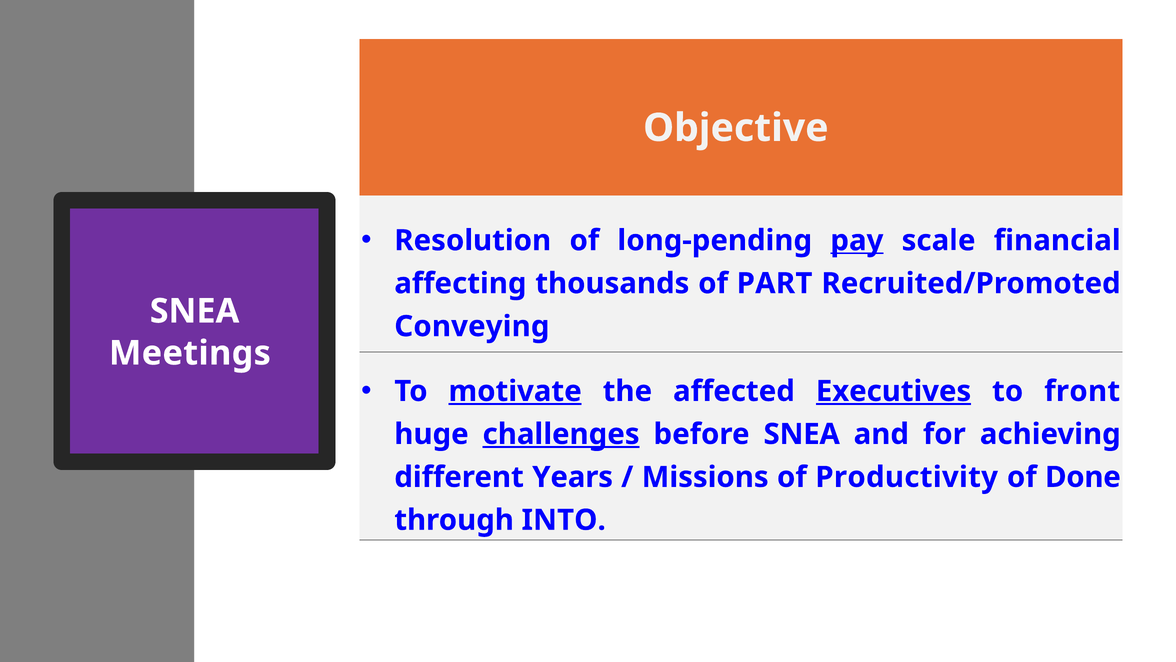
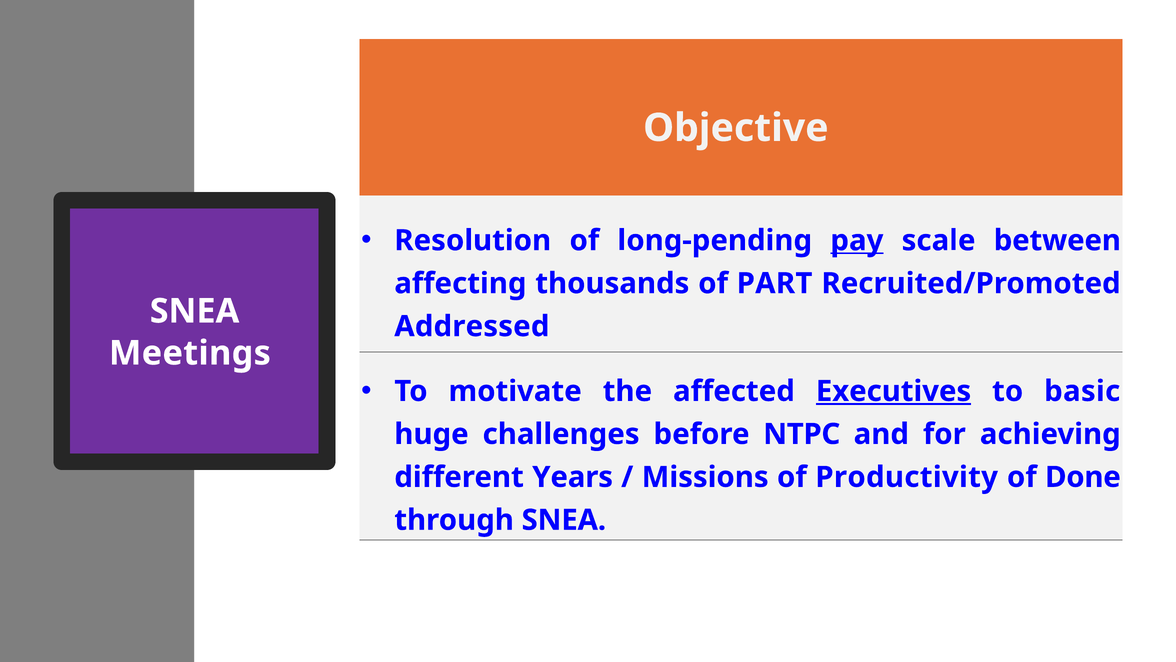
financial: financial -> between
Conveying: Conveying -> Addressed
motivate underline: present -> none
front: front -> basic
challenges underline: present -> none
before SNEA: SNEA -> NTPC
through INTO: INTO -> SNEA
